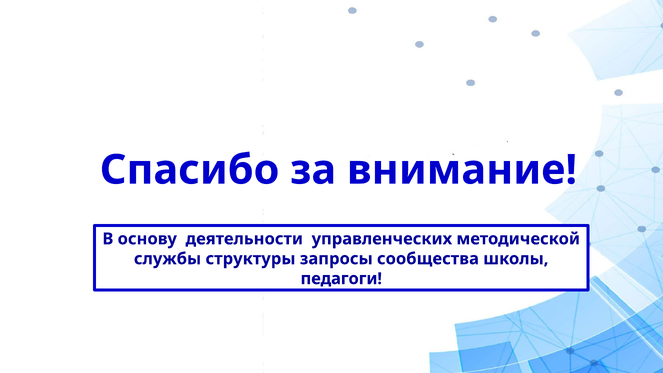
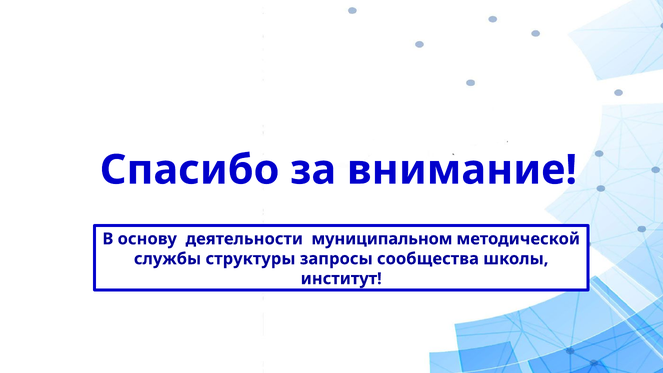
управленческих: управленческих -> муниципальном
педагоги: педагоги -> институт
